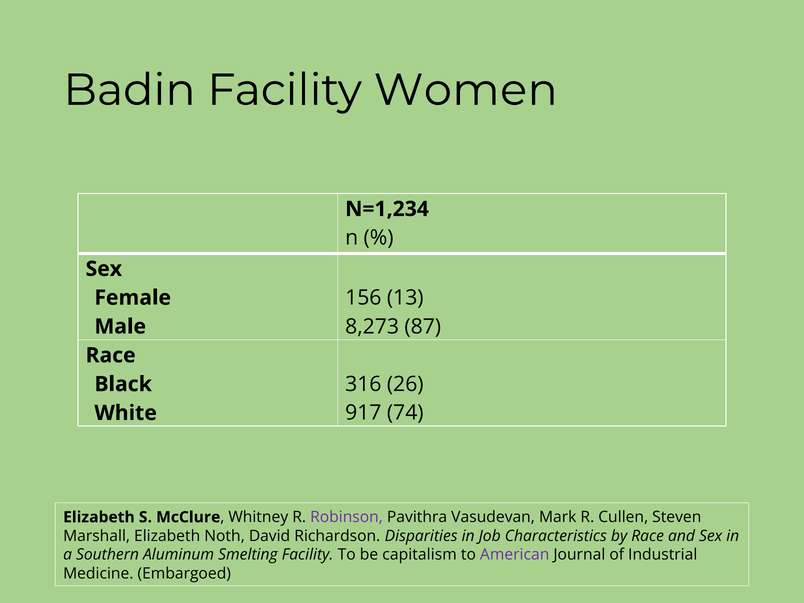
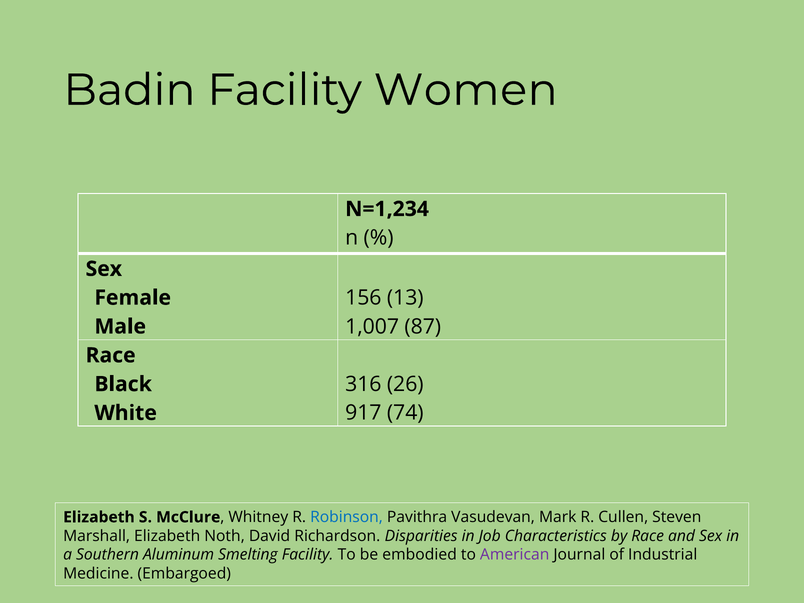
8,273: 8,273 -> 1,007
Robinson colour: purple -> blue
capitalism: capitalism -> embodied
